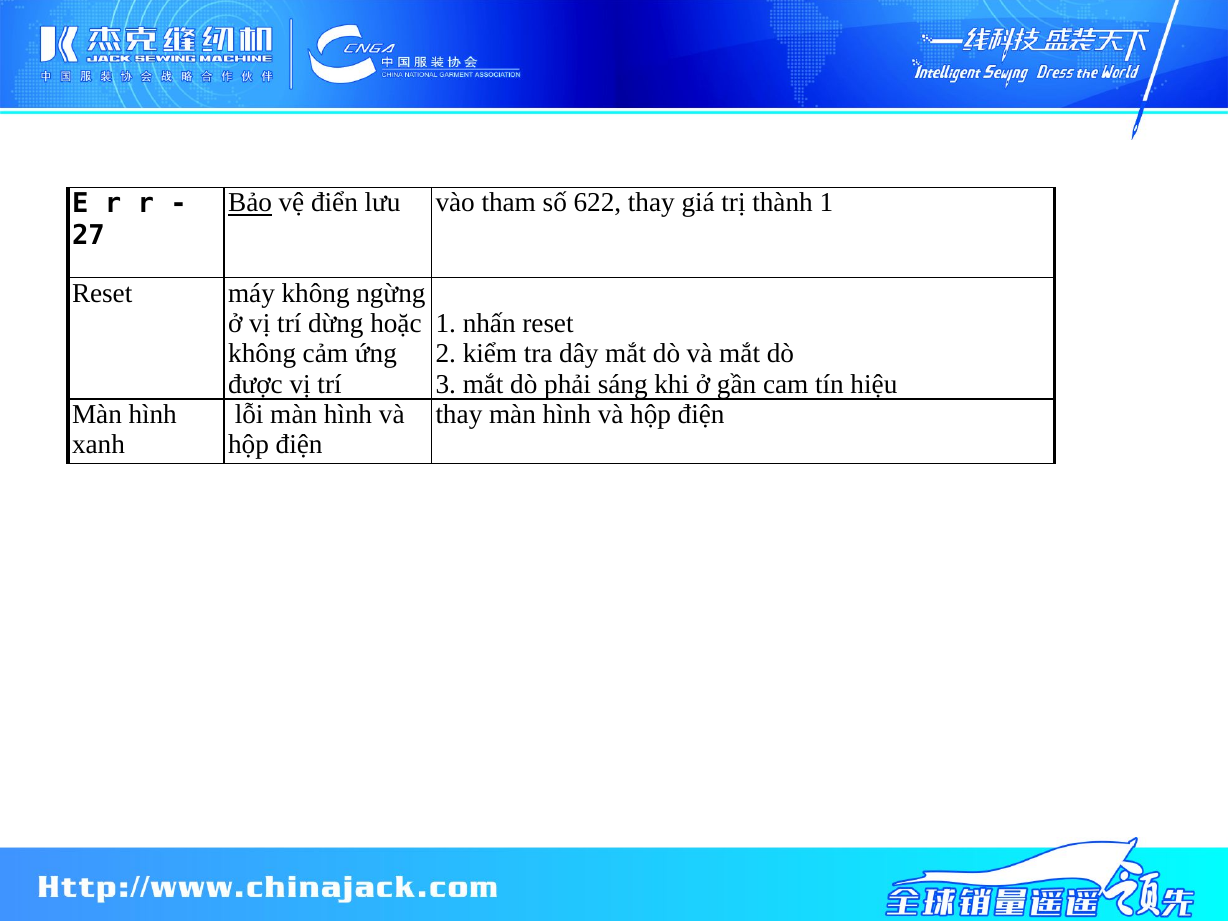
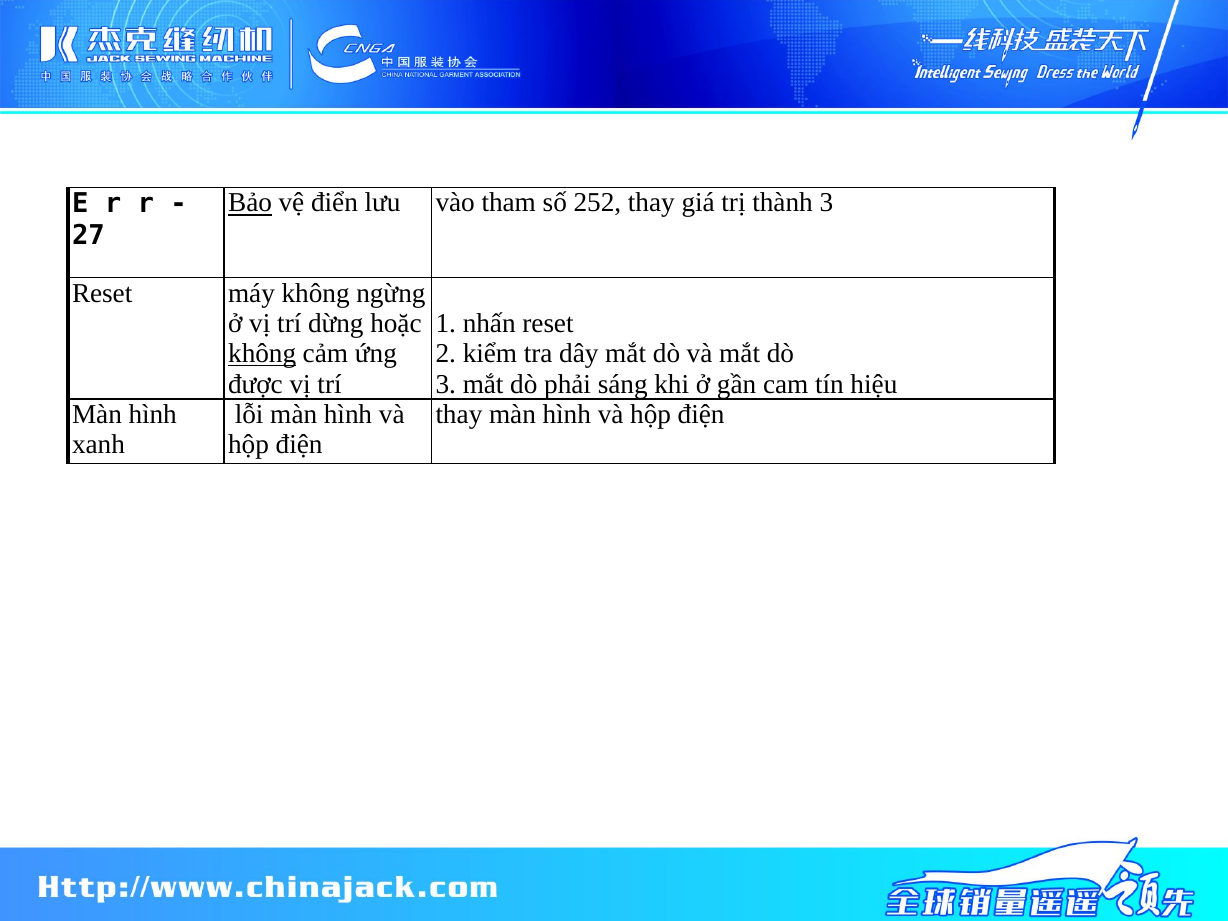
622: 622 -> 252
thành 1: 1 -> 3
không at (262, 354) underline: none -> present
